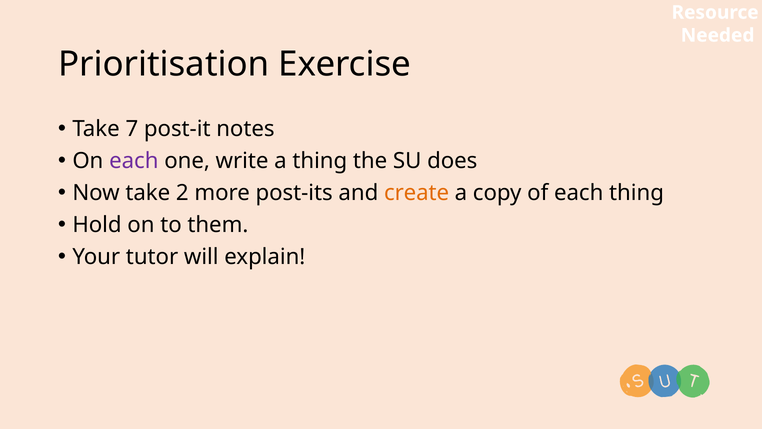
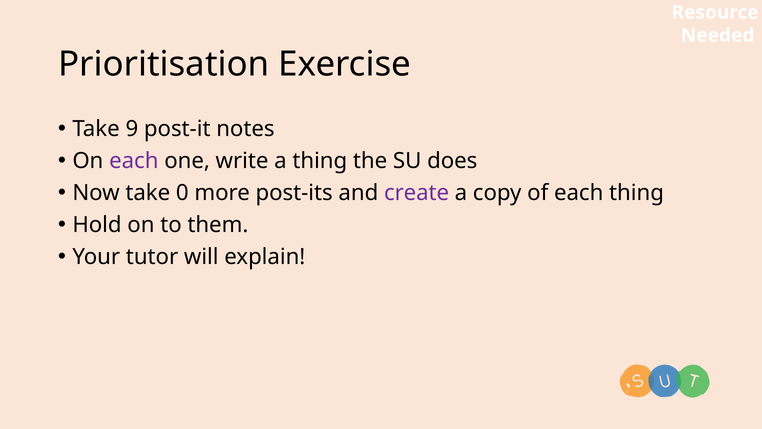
7: 7 -> 9
2: 2 -> 0
create colour: orange -> purple
